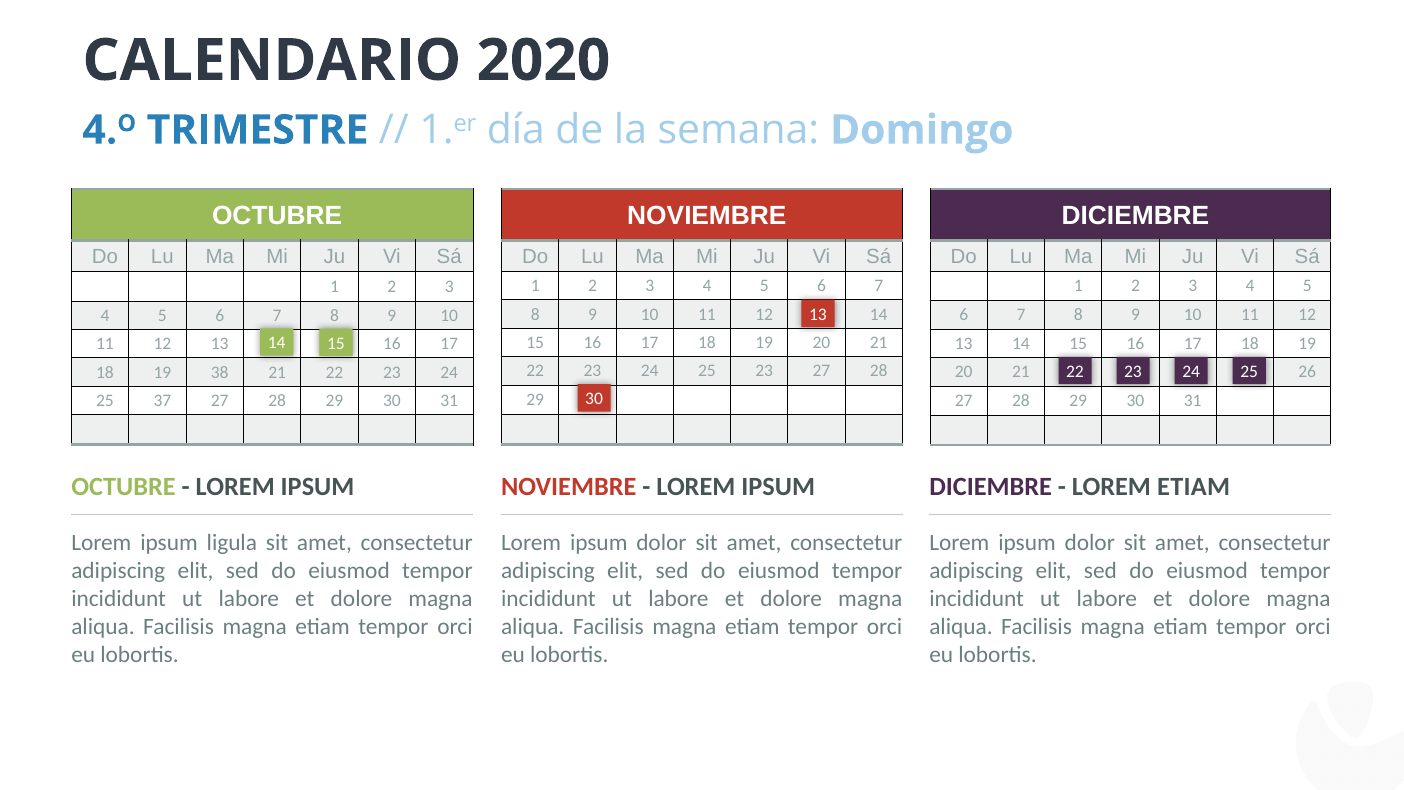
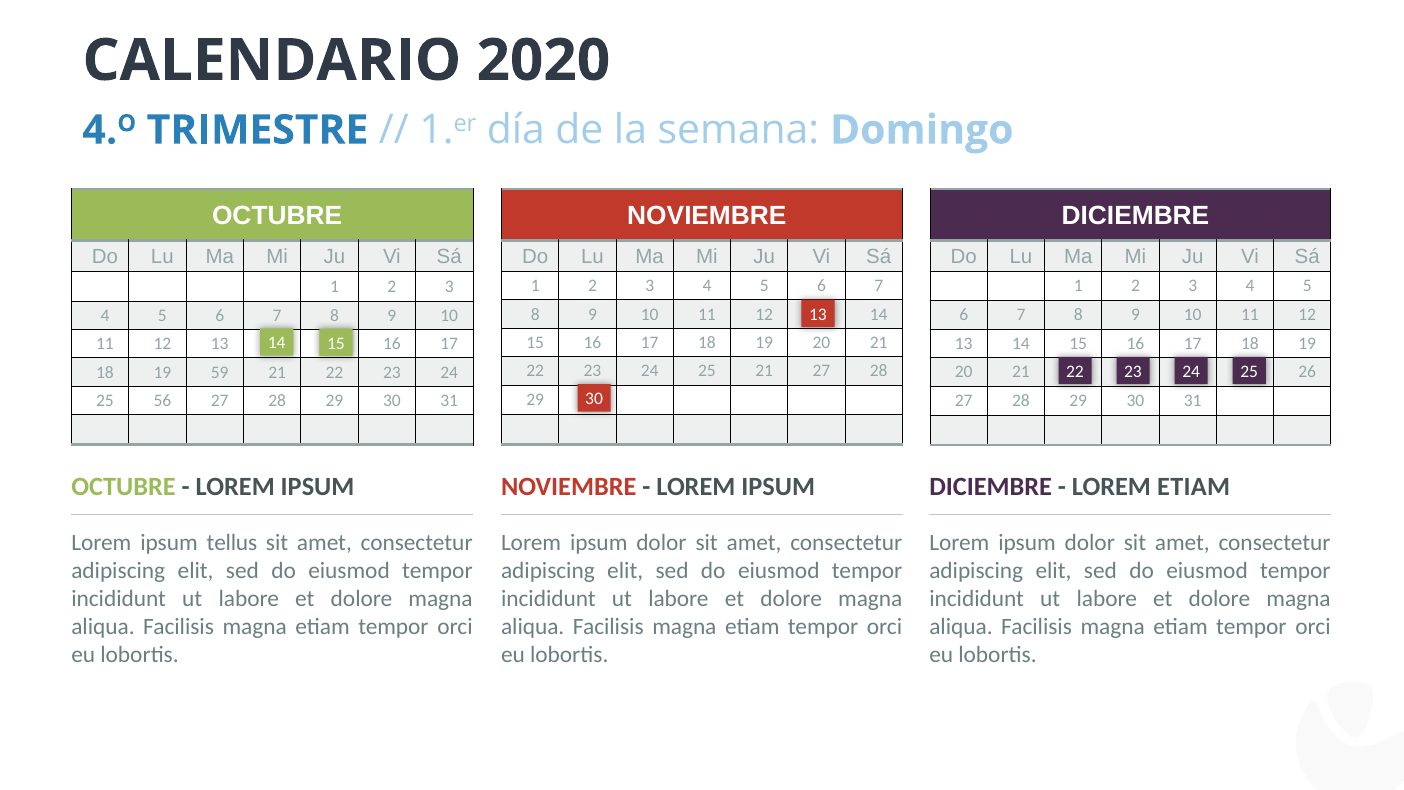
25 23: 23 -> 21
38: 38 -> 59
37: 37 -> 56
ligula: ligula -> tellus
